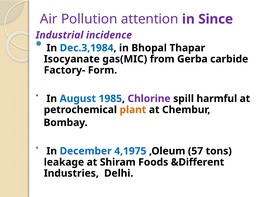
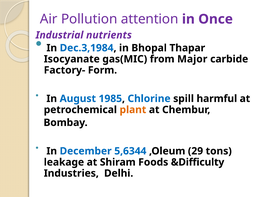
Since: Since -> Once
incidence: incidence -> nutrients
Gerba: Gerba -> Major
Chlorine colour: purple -> blue
4,1975: 4,1975 -> 5,6344
57: 57 -> 29
&Different: &Different -> &Difficulty
